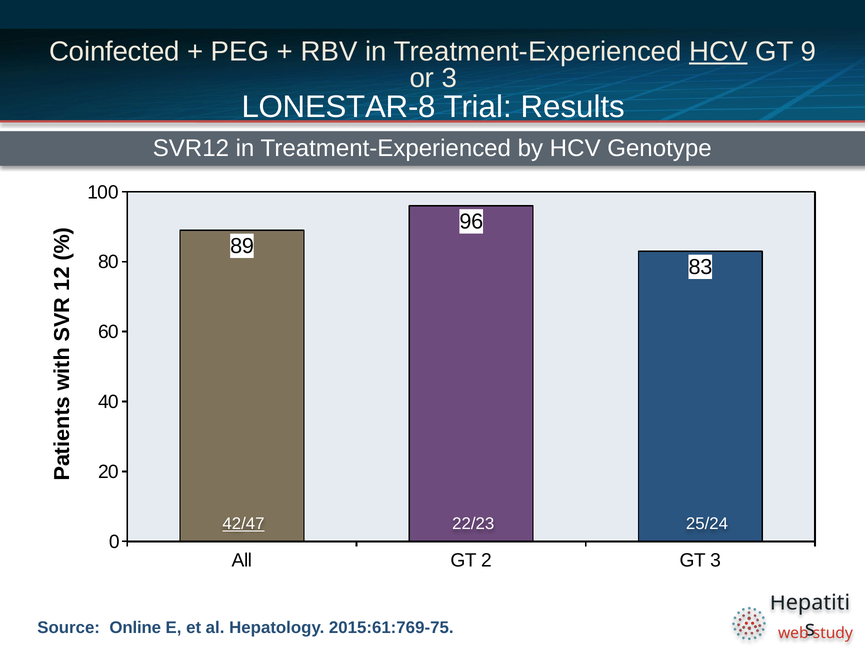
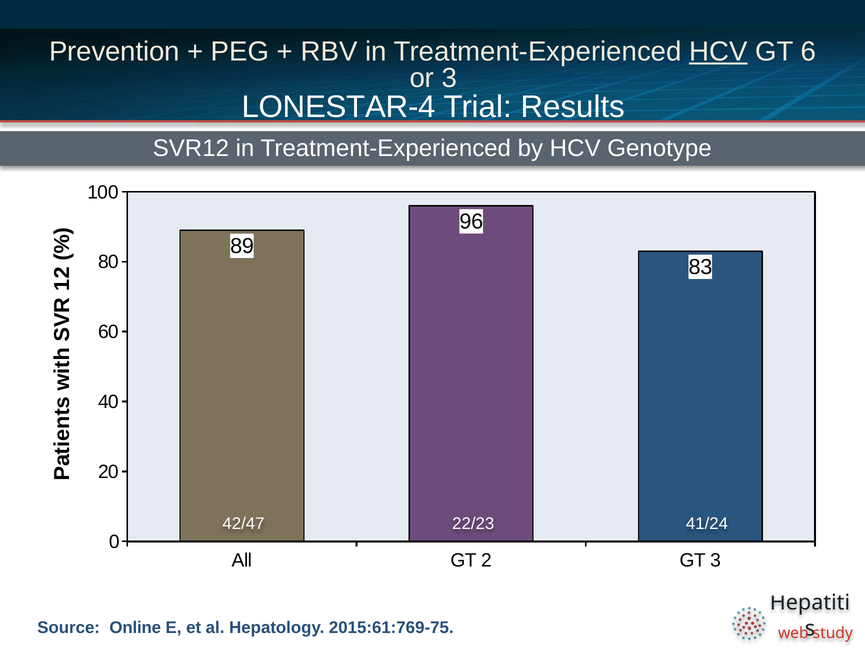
Coinfected: Coinfected -> Prevention
9: 9 -> 6
LONESTAR-8: LONESTAR-8 -> LONESTAR-4
42/47 underline: present -> none
25/24: 25/24 -> 41/24
